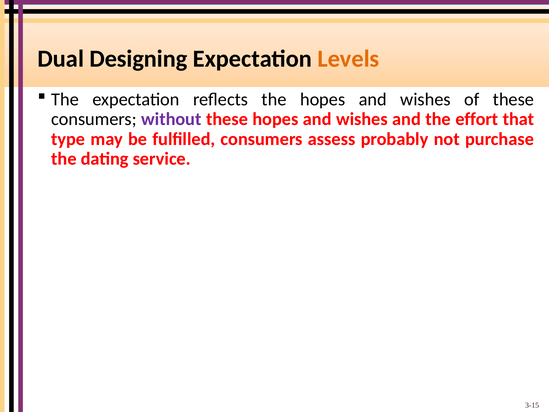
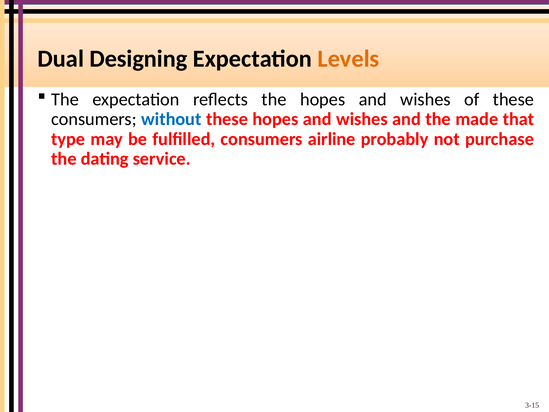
without colour: purple -> blue
effort: effort -> made
assess: assess -> airline
